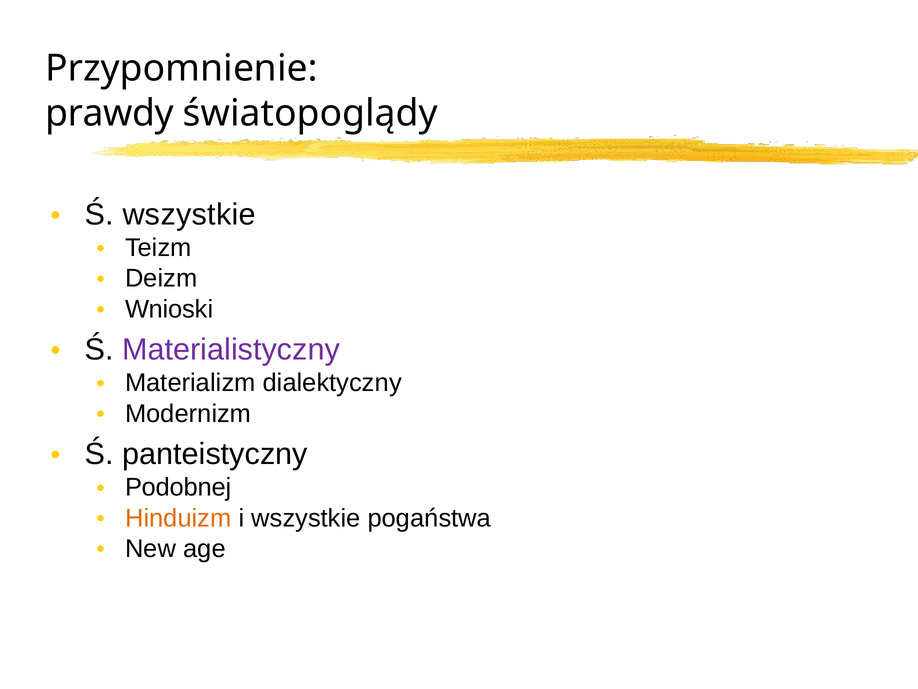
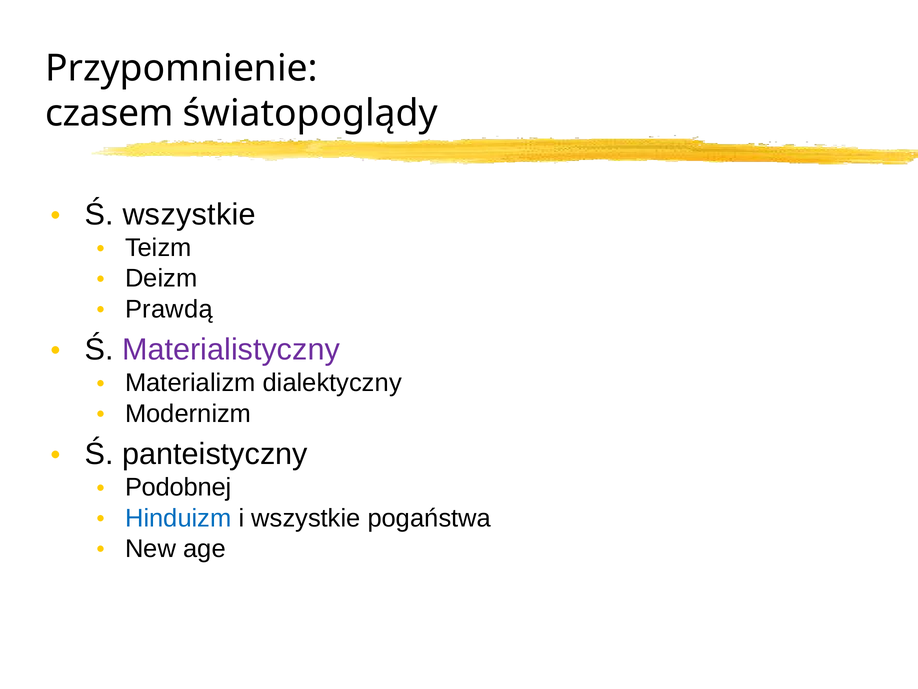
prawdy: prawdy -> czasem
Wnioski: Wnioski -> Prawdą
Hinduizm colour: orange -> blue
